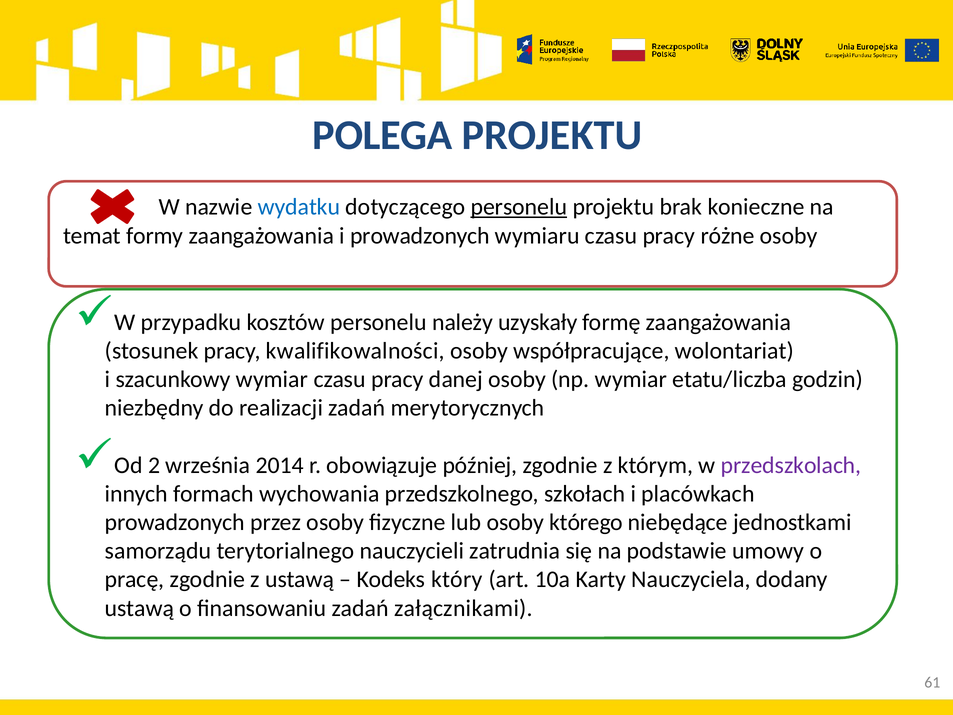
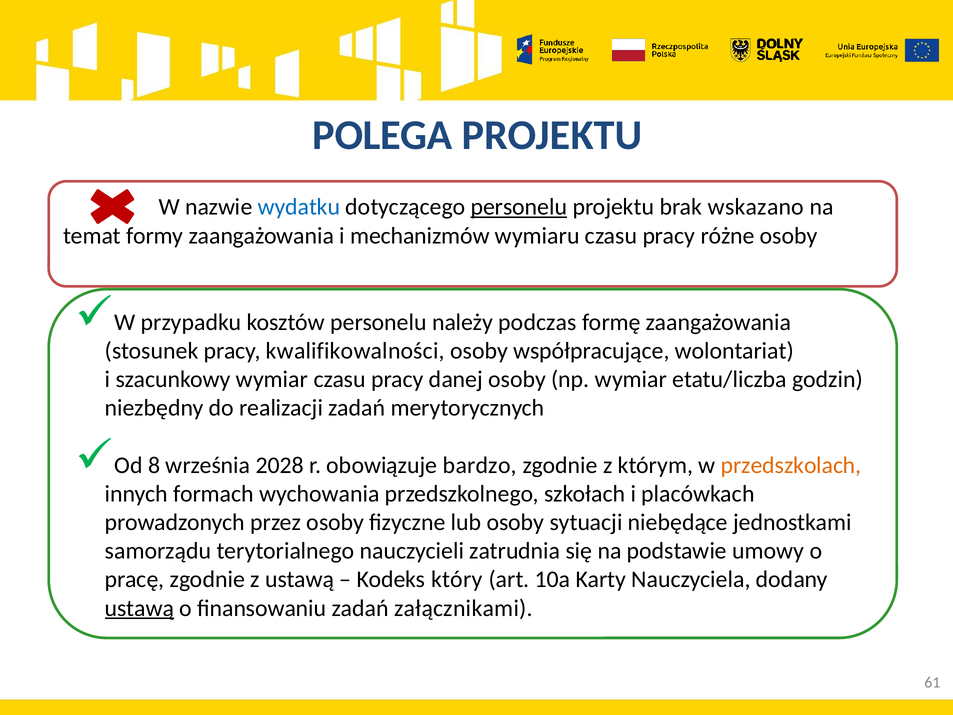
konieczne: konieczne -> wskazano
i prowadzonych: prowadzonych -> mechanizmów
uzyskały: uzyskały -> podczas
2: 2 -> 8
2014: 2014 -> 2028
później: później -> bardzo
przedszkolach colour: purple -> orange
którego: którego -> sytuacji
ustawą at (139, 608) underline: none -> present
